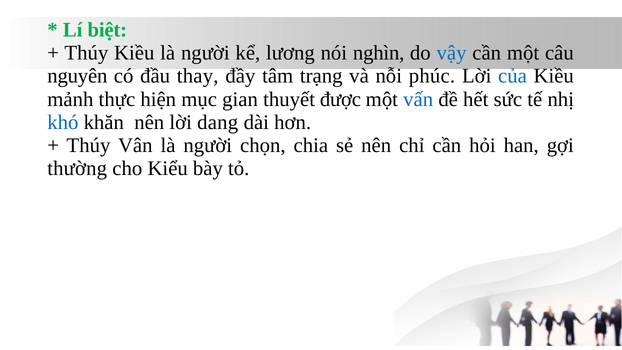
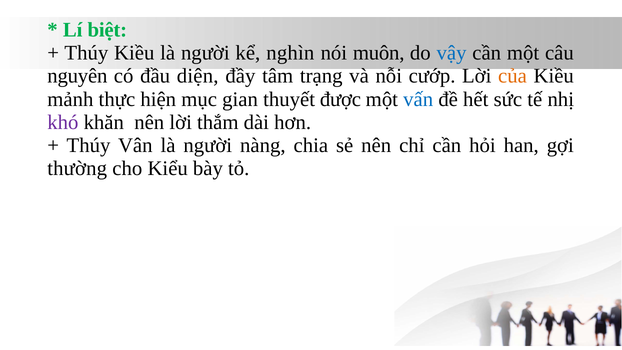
lương: lương -> nghìn
nghìn: nghìn -> muôn
thay: thay -> diện
phúc: phúc -> cướp
của colour: blue -> orange
khó colour: blue -> purple
dang: dang -> thắm
chọn: chọn -> nàng
